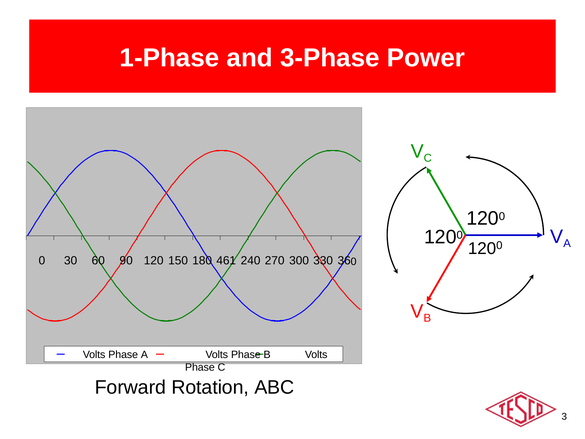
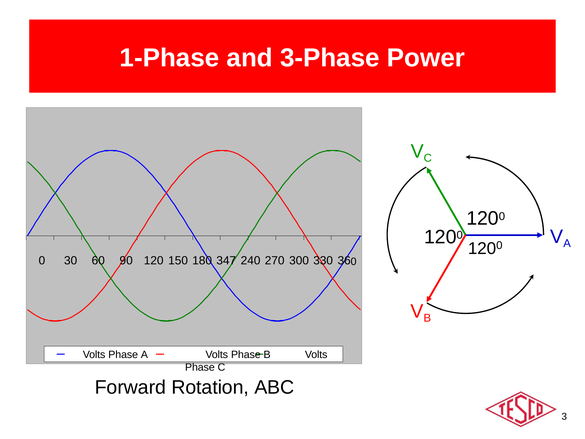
461: 461 -> 347
